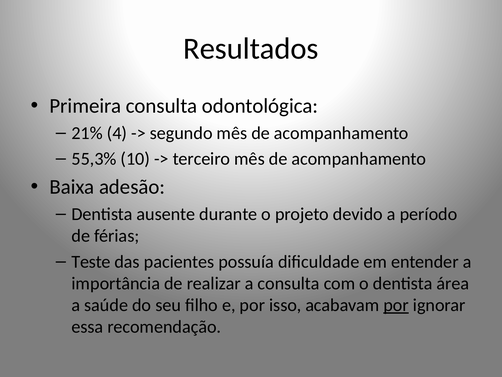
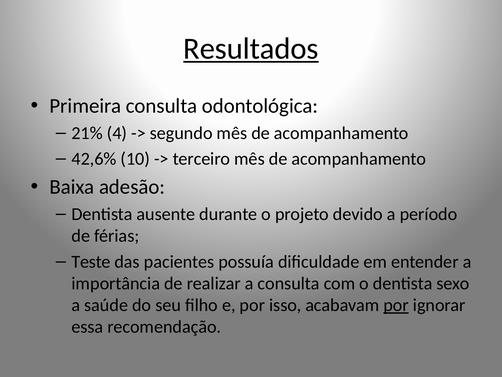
Resultados underline: none -> present
55,3%: 55,3% -> 42,6%
área: área -> sexo
